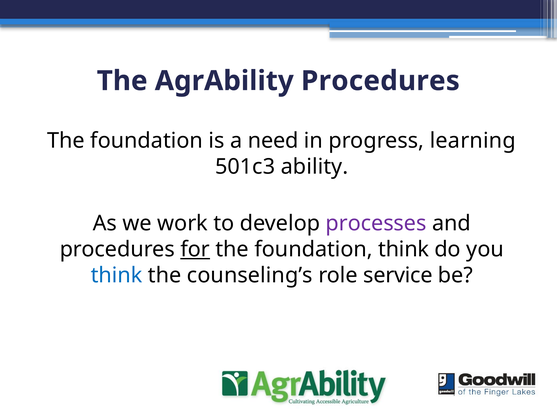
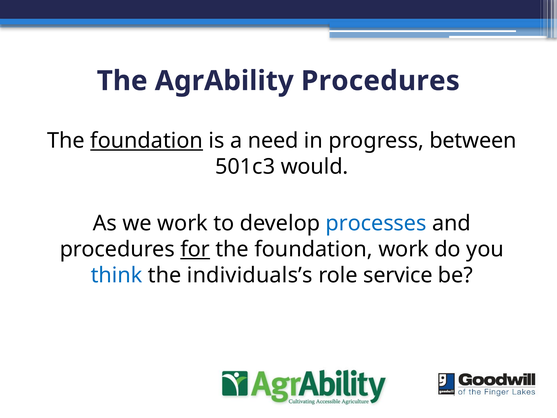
foundation at (147, 141) underline: none -> present
learning: learning -> between
ability: ability -> would
processes colour: purple -> blue
foundation think: think -> work
counseling’s: counseling’s -> individuals’s
